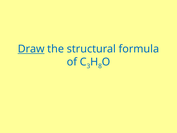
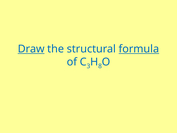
formula underline: none -> present
